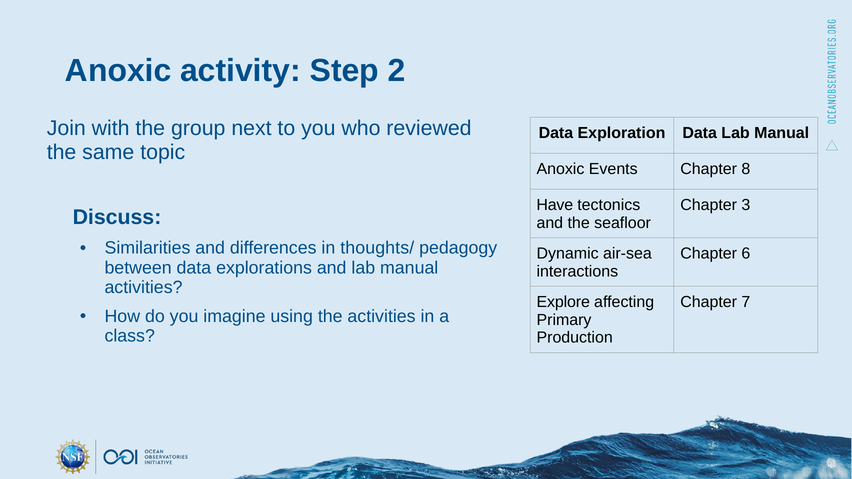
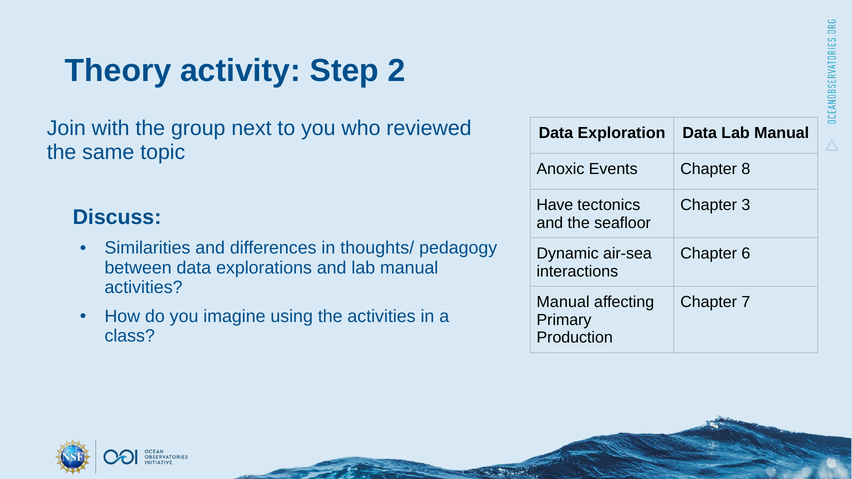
Anoxic at (118, 71): Anoxic -> Theory
Explore at (563, 302): Explore -> Manual
